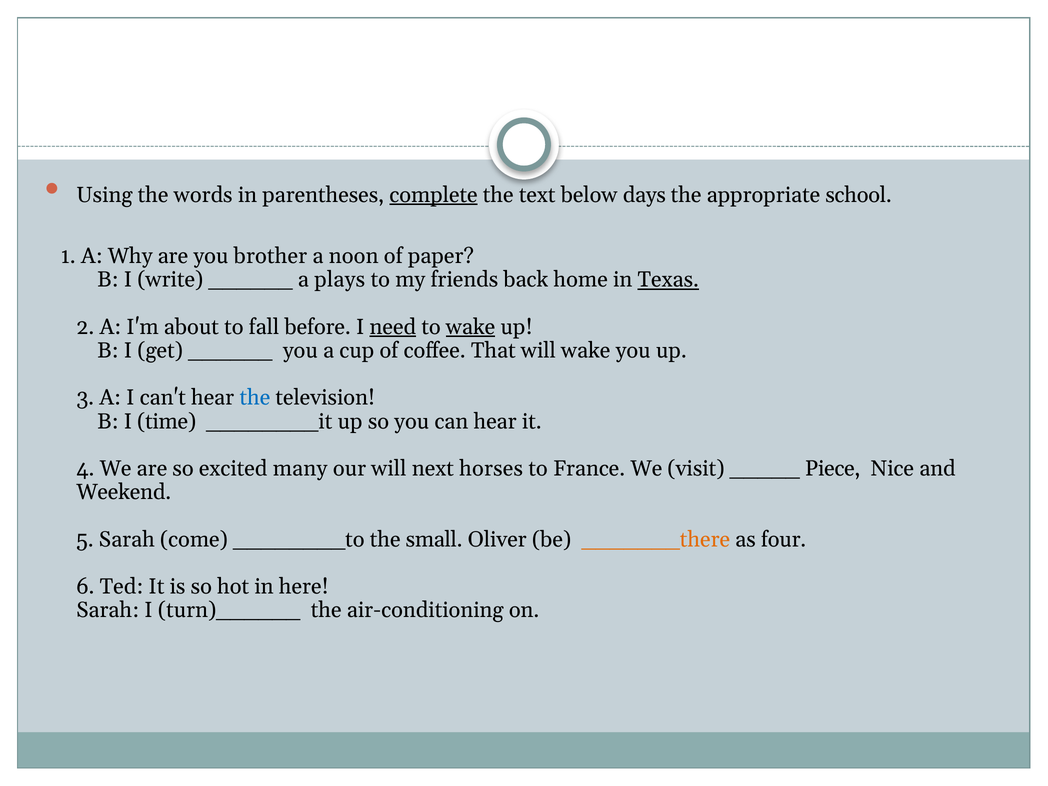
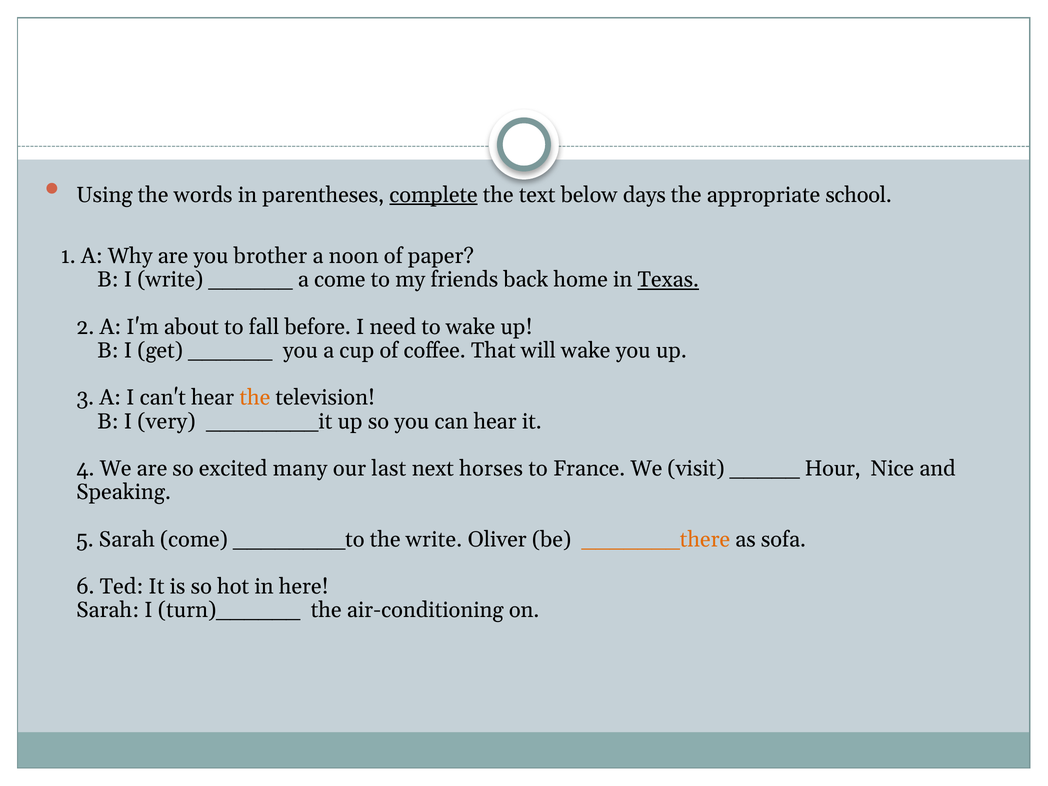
a plays: plays -> come
need underline: present -> none
wake at (471, 327) underline: present -> none
the at (255, 398) colour: blue -> orange
time: time -> very
our will: will -> last
Piece: Piece -> Hour
Weekend: Weekend -> Speaking
the small: small -> write
four: four -> sofa
